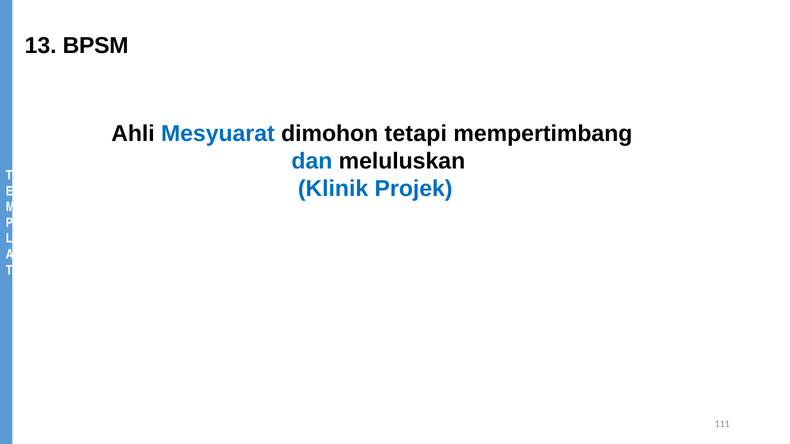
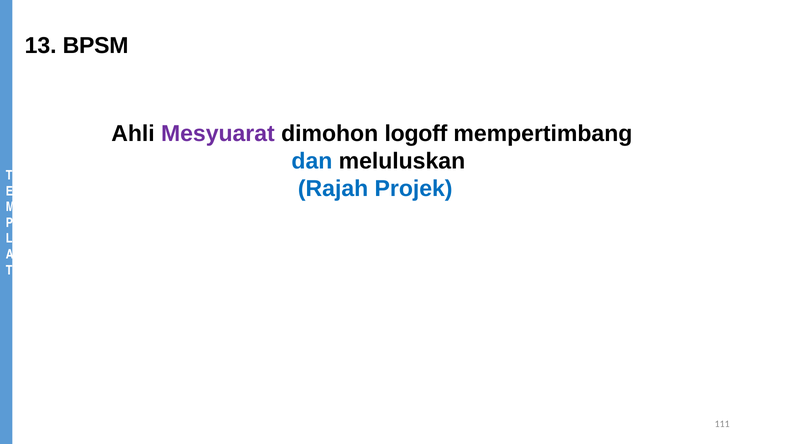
Mesyuarat colour: blue -> purple
tetapi: tetapi -> logoff
Klinik: Klinik -> Rajah
